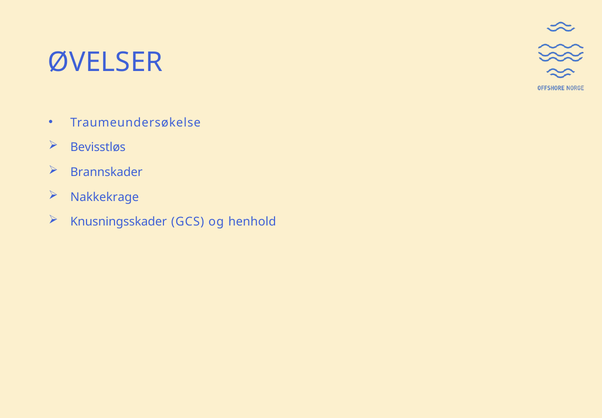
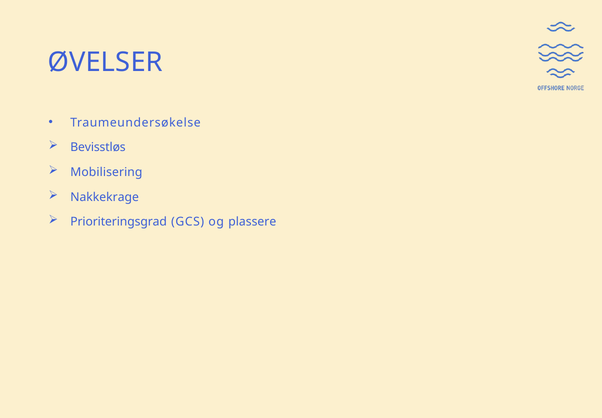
Brannskader: Brannskader -> Mobilisering
Knusningsskader: Knusningsskader -> Prioriteringsgrad
henhold: henhold -> plassere
